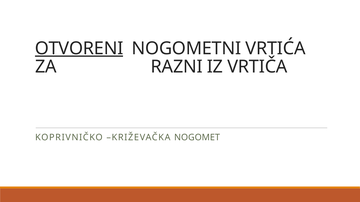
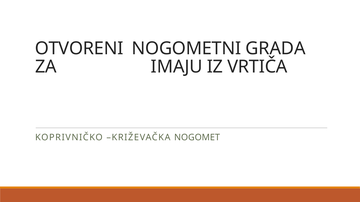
OTVORENI underline: present -> none
VRTIĆA: VRTIĆA -> GRADA
RAZNI: RAZNI -> IMAJU
